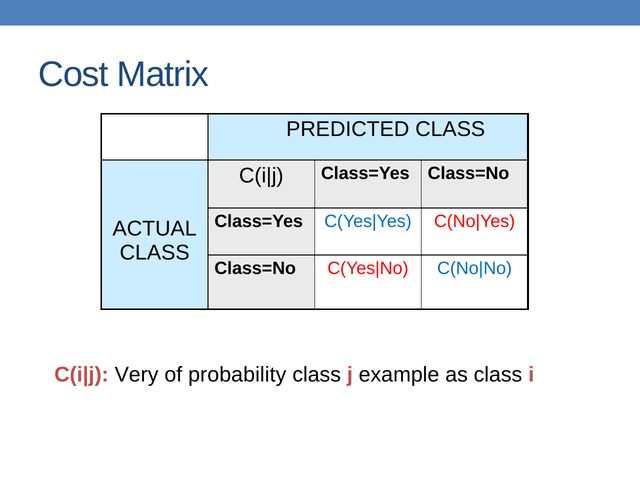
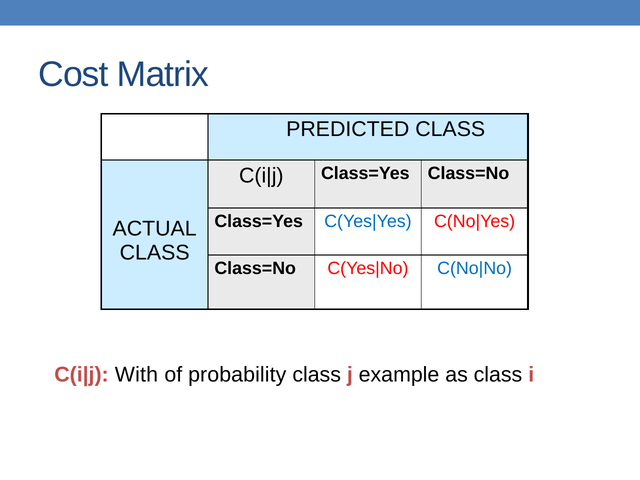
Very: Very -> With
